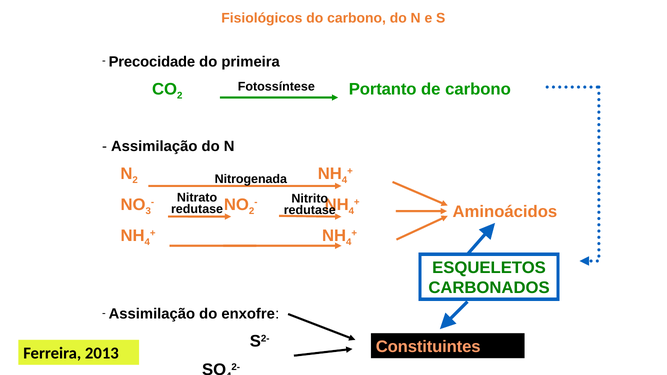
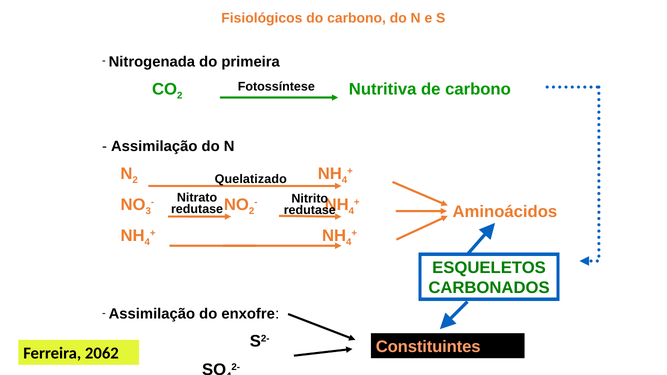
Precocidade: Precocidade -> Nitrogenada
Portanto: Portanto -> Nutritiva
Nitrogenada: Nitrogenada -> Quelatizado
2013: 2013 -> 2062
